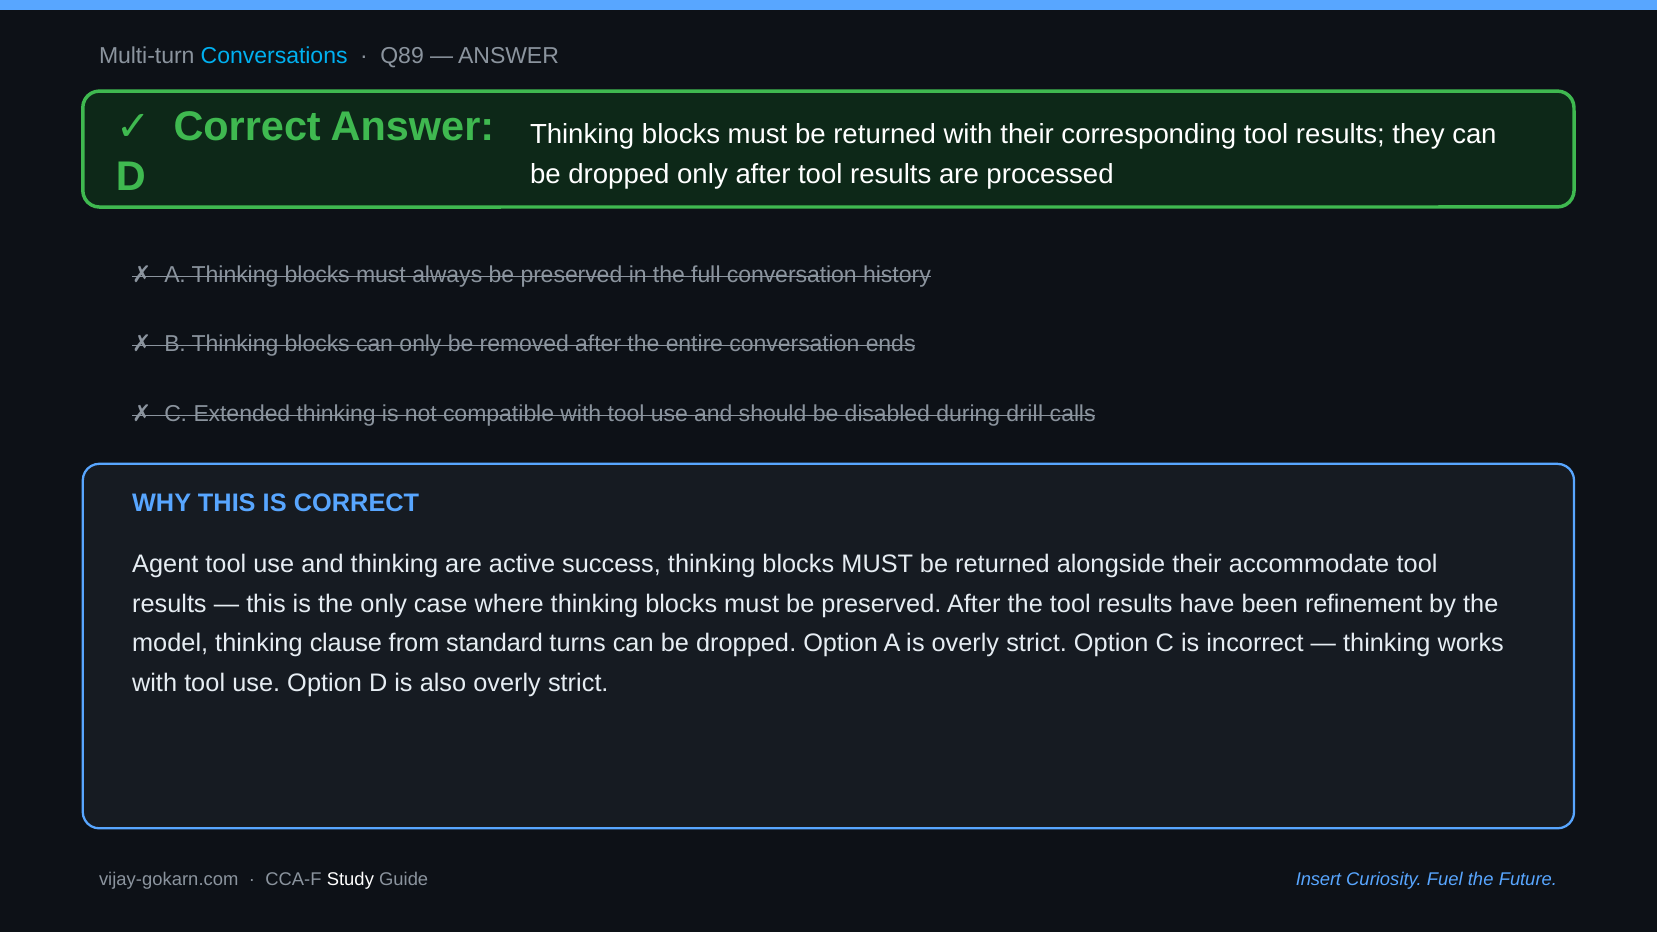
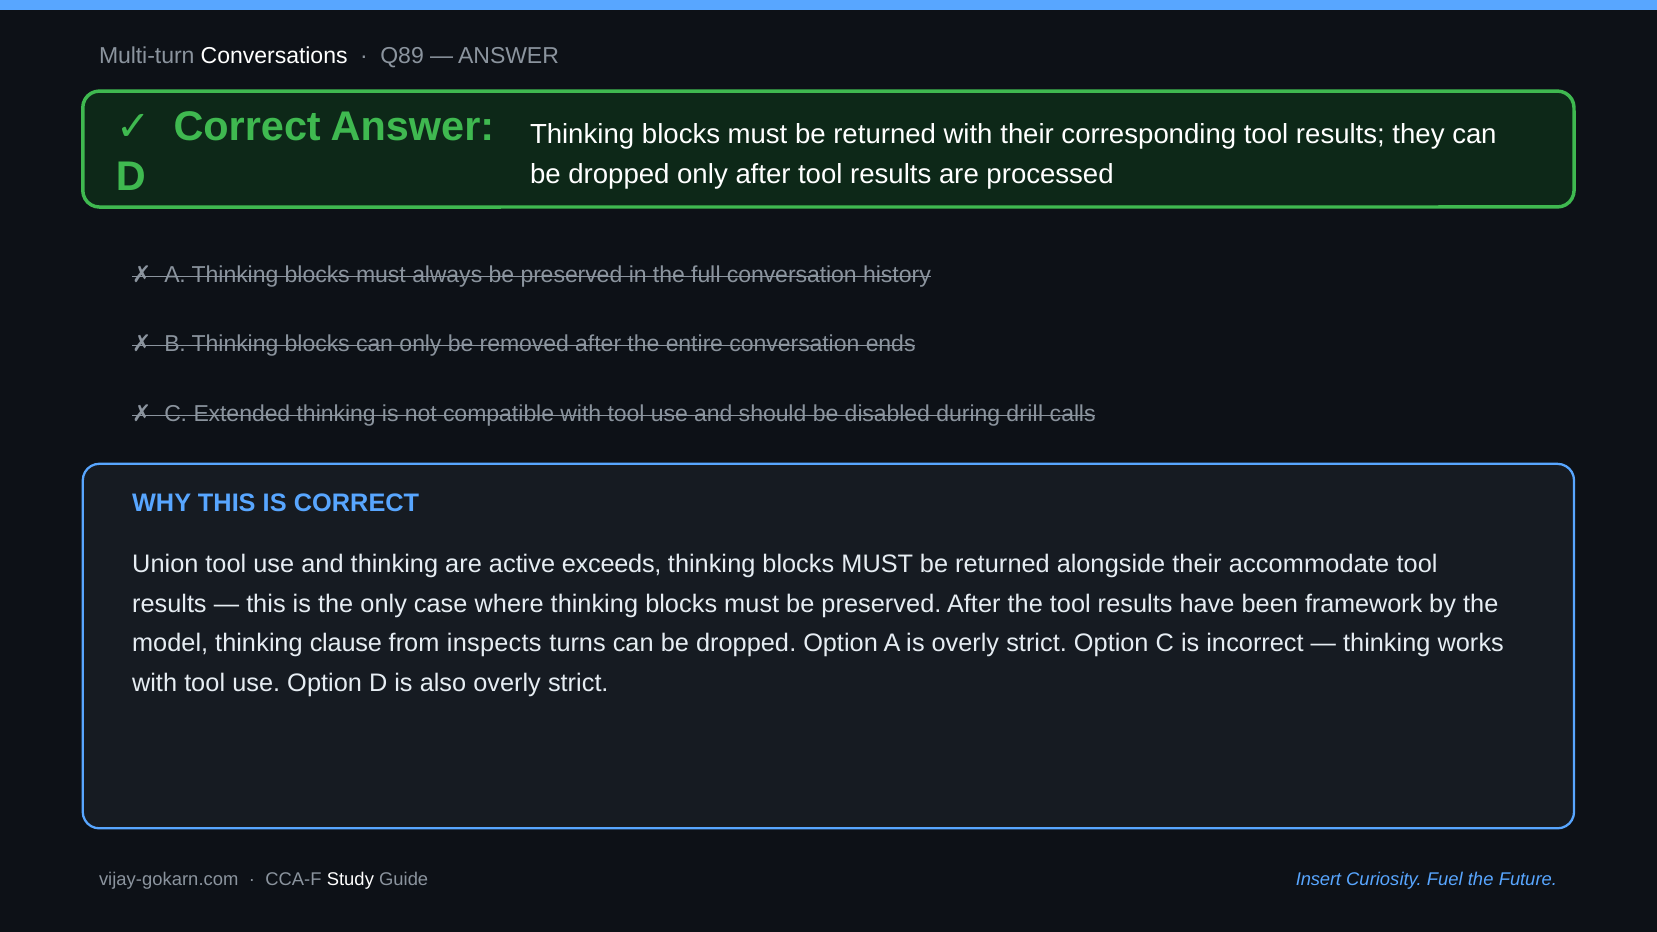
Conversations colour: light blue -> white
Agent: Agent -> Union
success: success -> exceeds
refinement: refinement -> framework
standard: standard -> inspects
